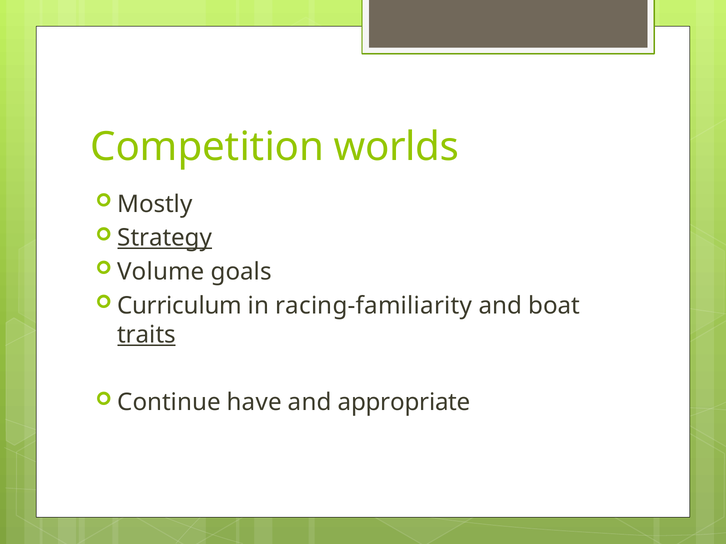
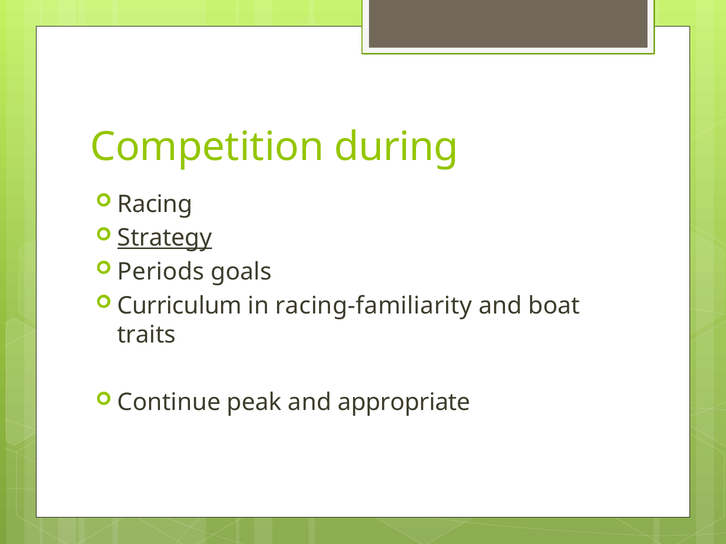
worlds: worlds -> during
Mostly: Mostly -> Racing
Volume: Volume -> Periods
traits underline: present -> none
have: have -> peak
